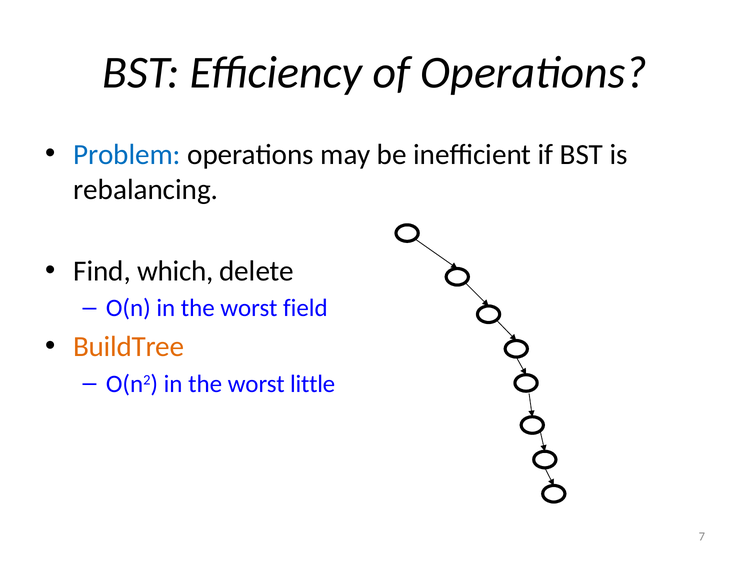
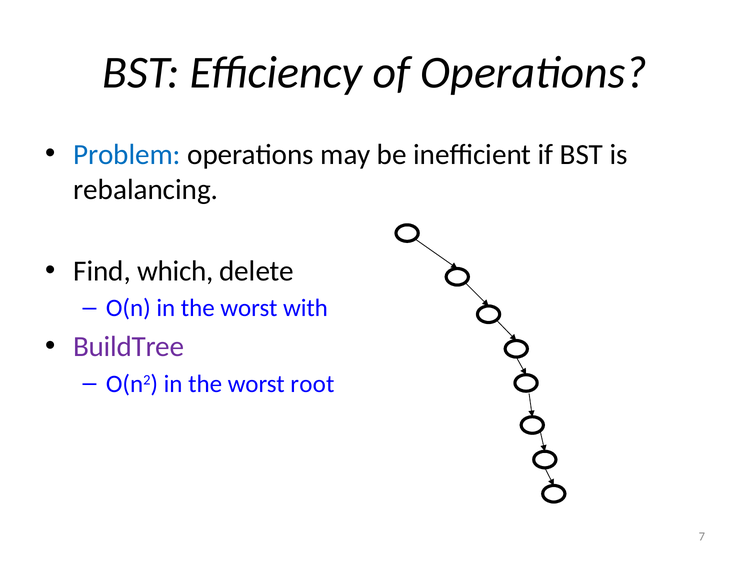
field: field -> with
BuildTree colour: orange -> purple
little: little -> root
